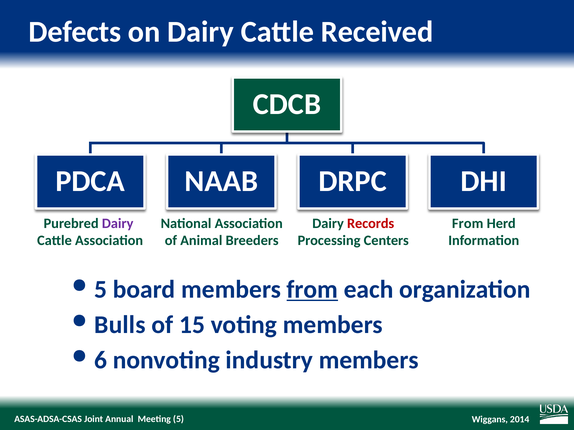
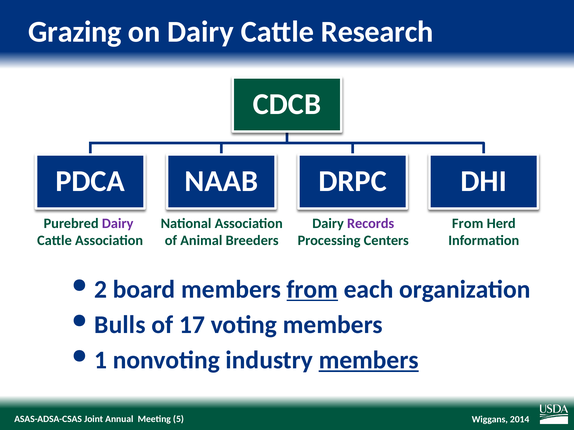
Defects: Defects -> Grazing
Received: Received -> Research
Records colour: red -> purple
5 at (101, 290): 5 -> 2
15: 15 -> 17
6: 6 -> 1
members at (369, 361) underline: none -> present
